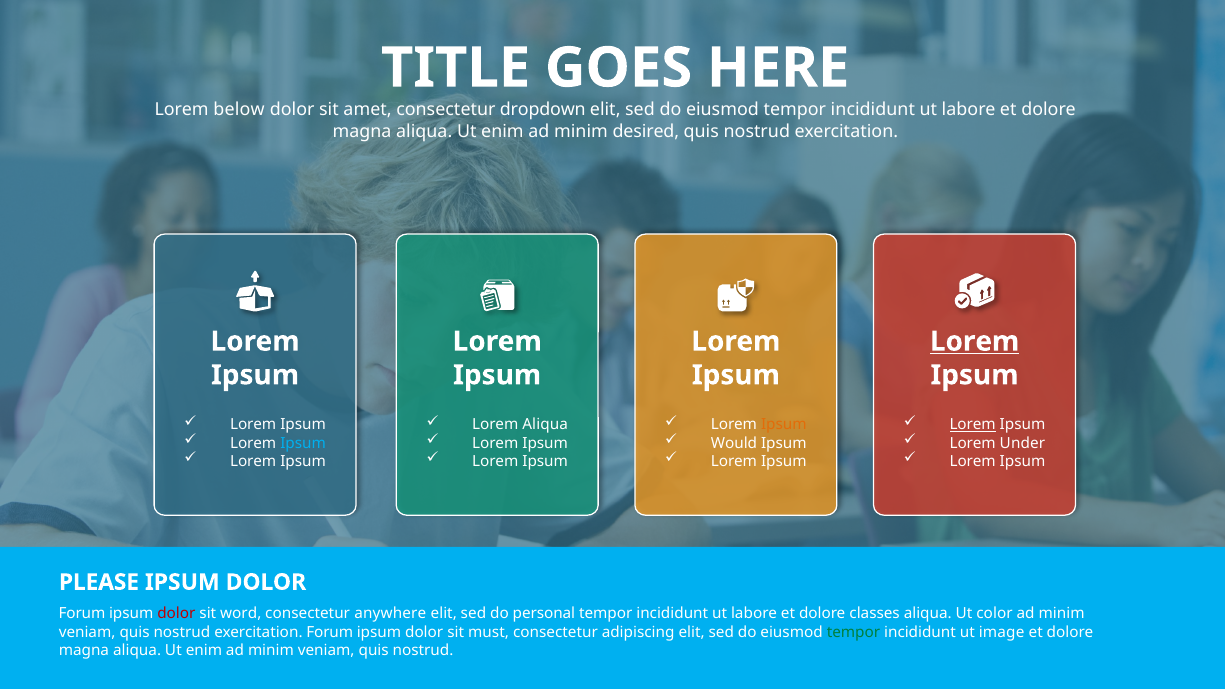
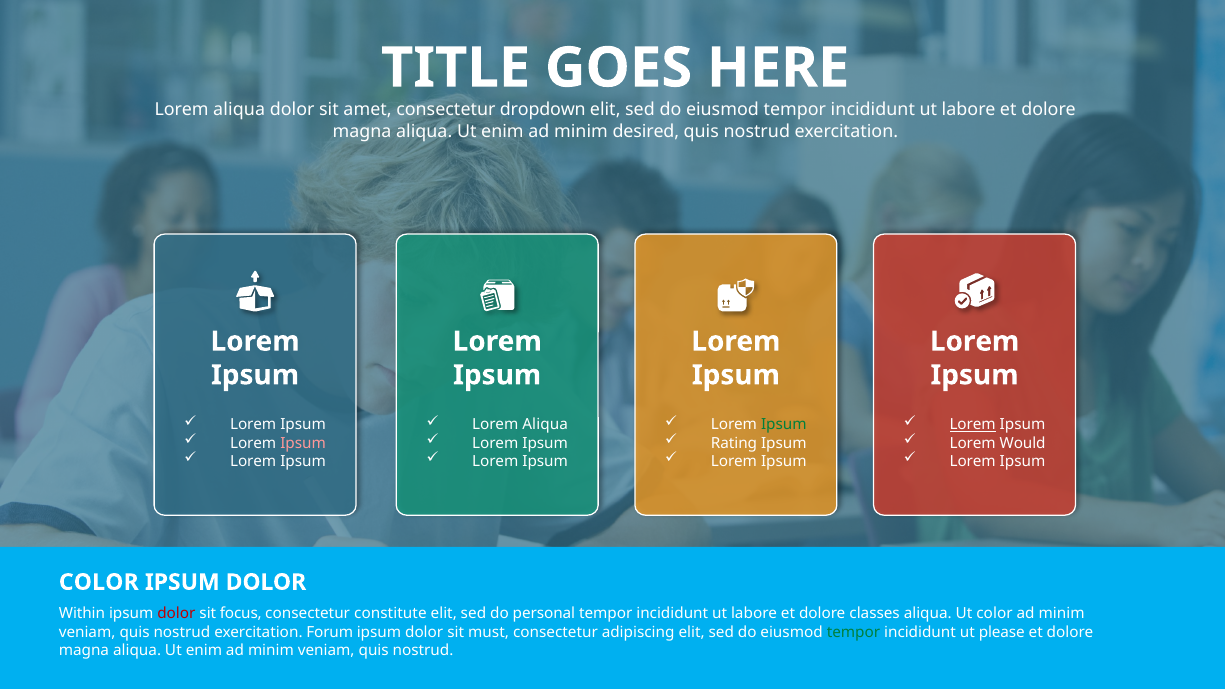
below at (239, 110): below -> aliqua
Lorem at (975, 341) underline: present -> none
Ipsum at (784, 425) colour: orange -> green
Ipsum at (303, 443) colour: light blue -> pink
Would: Would -> Rating
Under: Under -> Would
PLEASE at (99, 582): PLEASE -> COLOR
Forum at (82, 614): Forum -> Within
word: word -> focus
anywhere: anywhere -> constitute
image: image -> please
